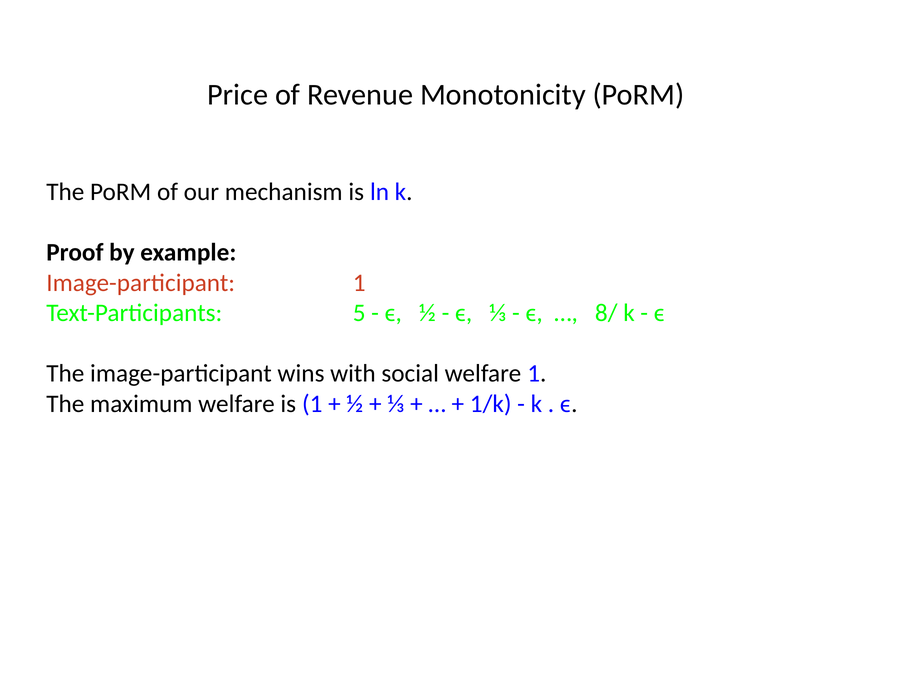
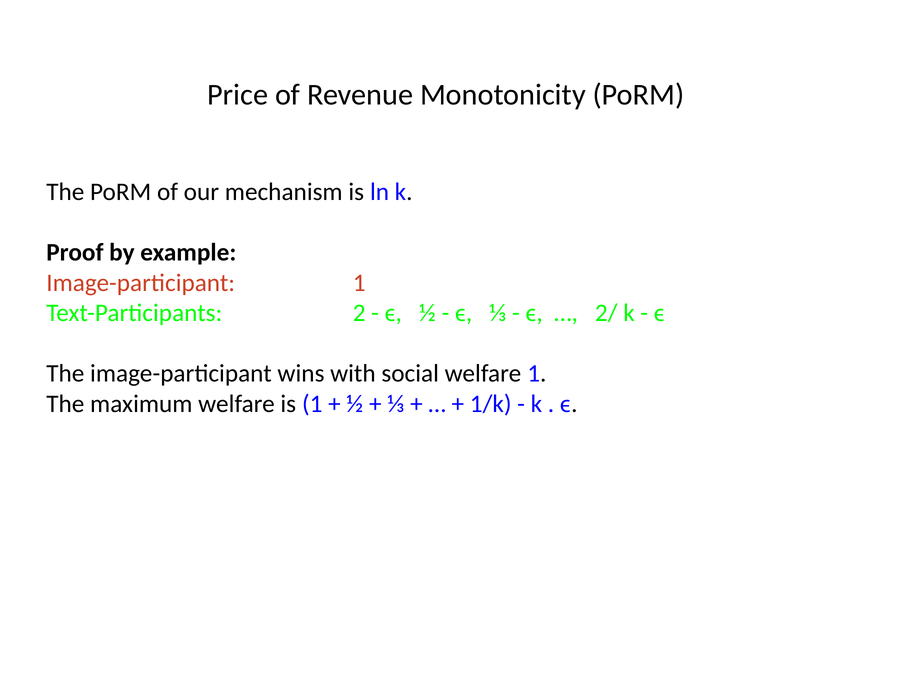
5: 5 -> 2
8/: 8/ -> 2/
